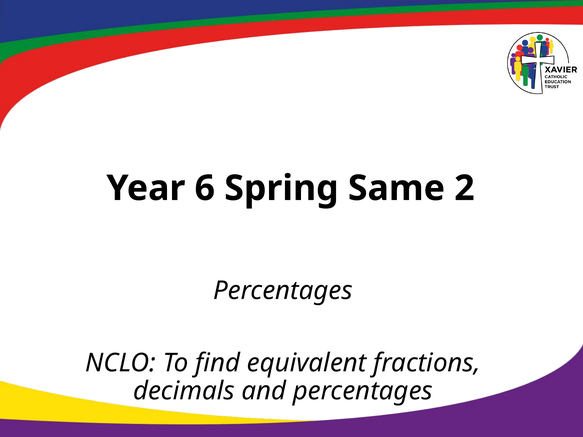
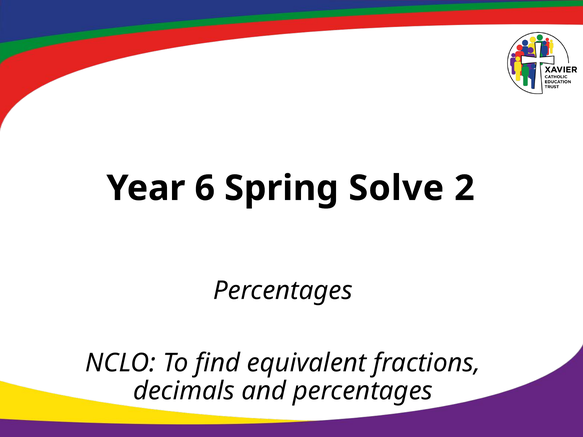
Same: Same -> Solve
